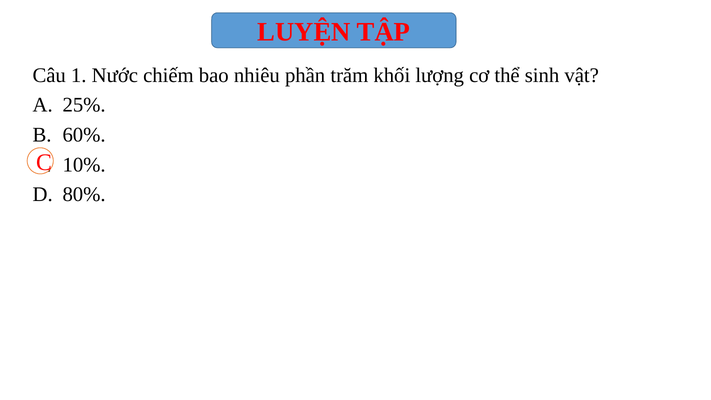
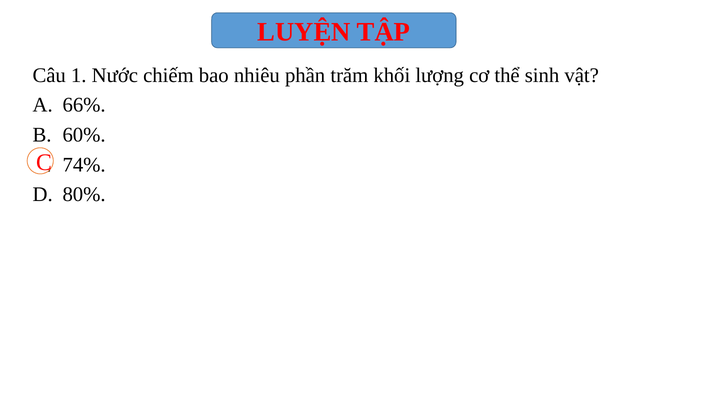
25%: 25% -> 66%
10%: 10% -> 74%
